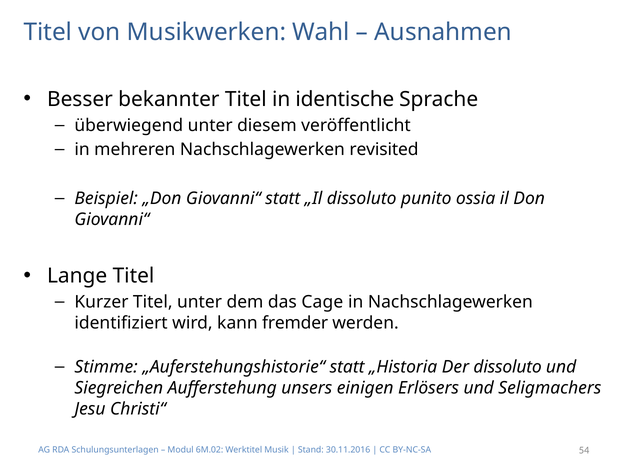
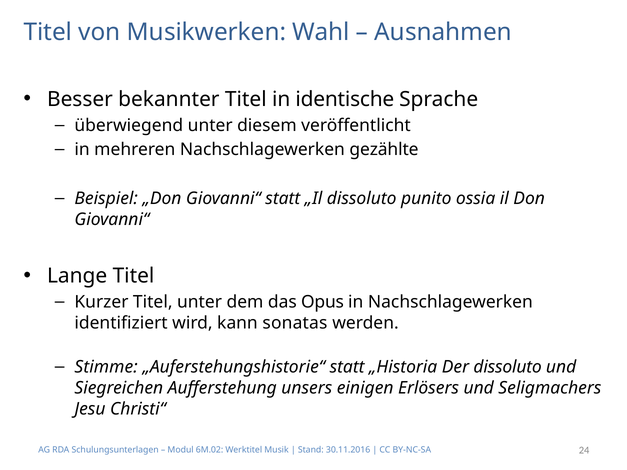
revisited: revisited -> gezählte
Cage: Cage -> Opus
fremder: fremder -> sonatas
54: 54 -> 24
